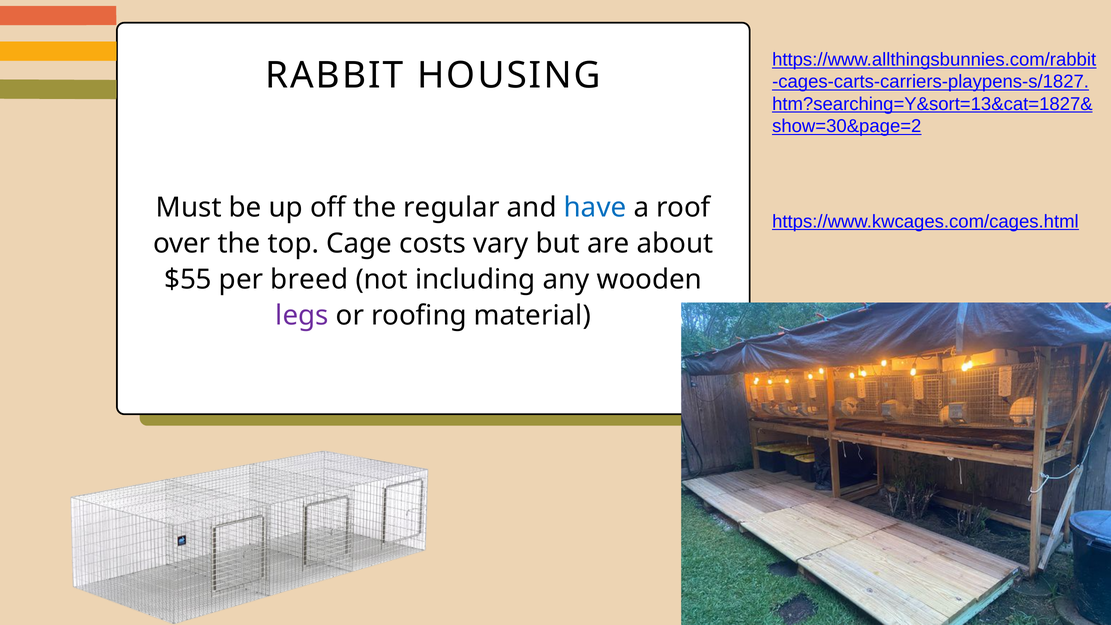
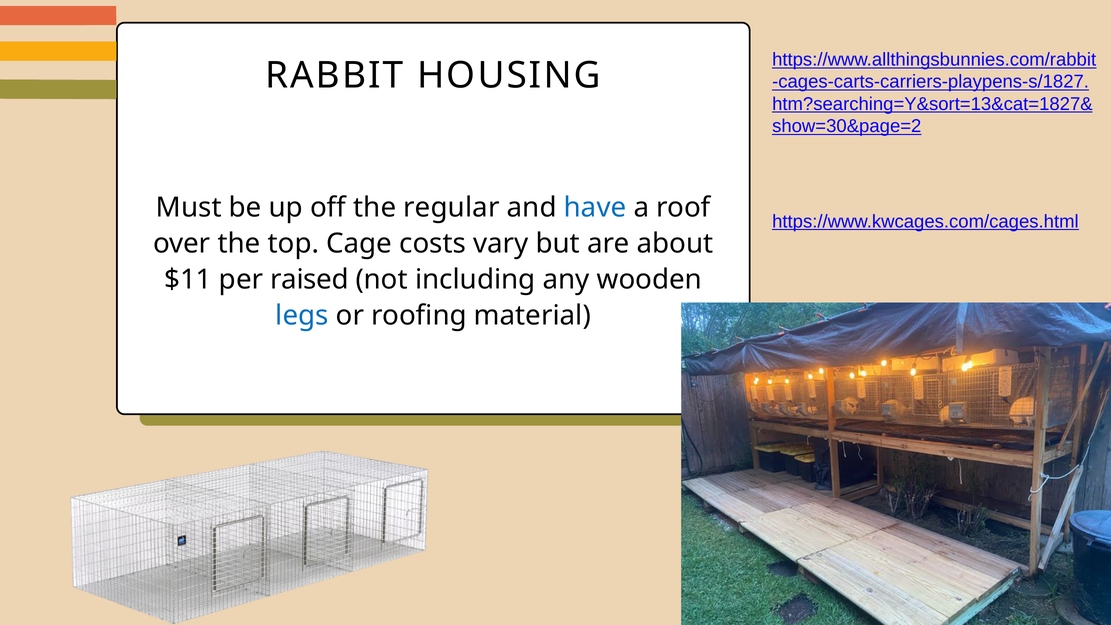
$55: $55 -> $11
breed: breed -> raised
legs colour: purple -> blue
